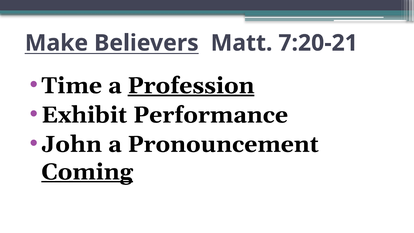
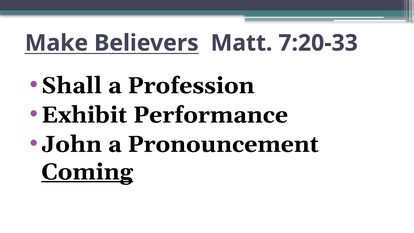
7:20-21: 7:20-21 -> 7:20-33
Time: Time -> Shall
Profession underline: present -> none
